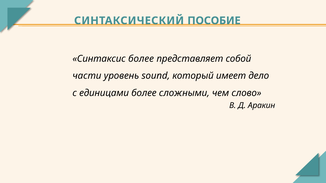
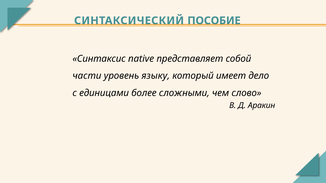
Синтаксис более: более -> native
sound: sound -> языку
